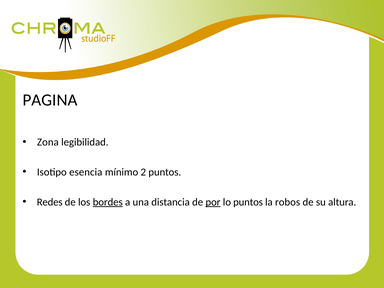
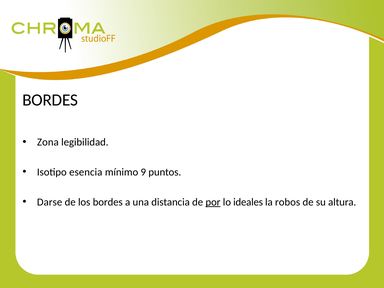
PAGINA at (50, 100): PAGINA -> BORDES
2: 2 -> 9
Redes: Redes -> Darse
bordes at (108, 202) underline: present -> none
lo puntos: puntos -> ideales
